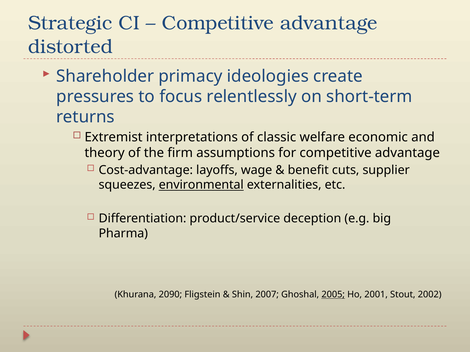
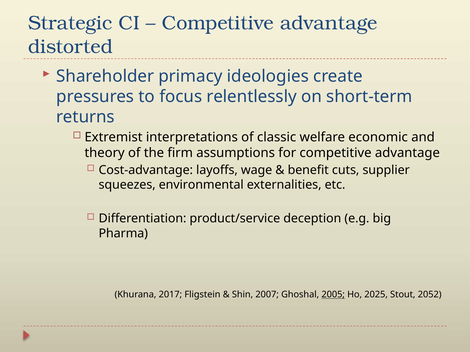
environmental underline: present -> none
2090: 2090 -> 2017
2001: 2001 -> 2025
2002: 2002 -> 2052
